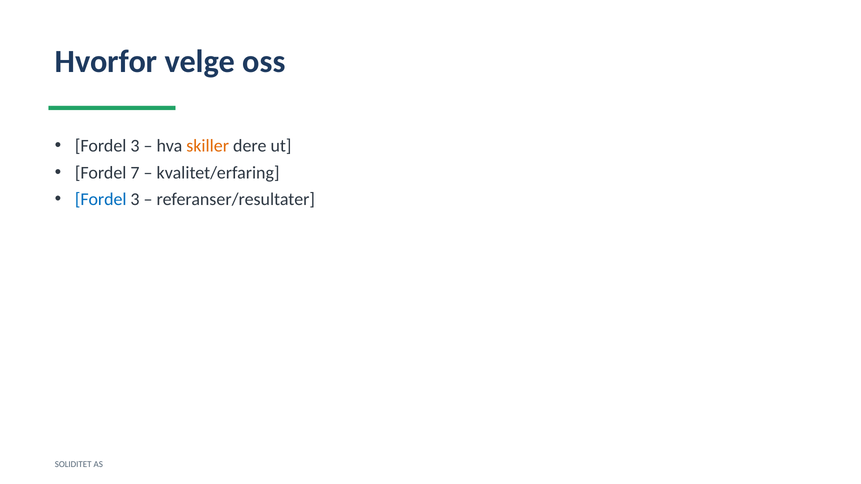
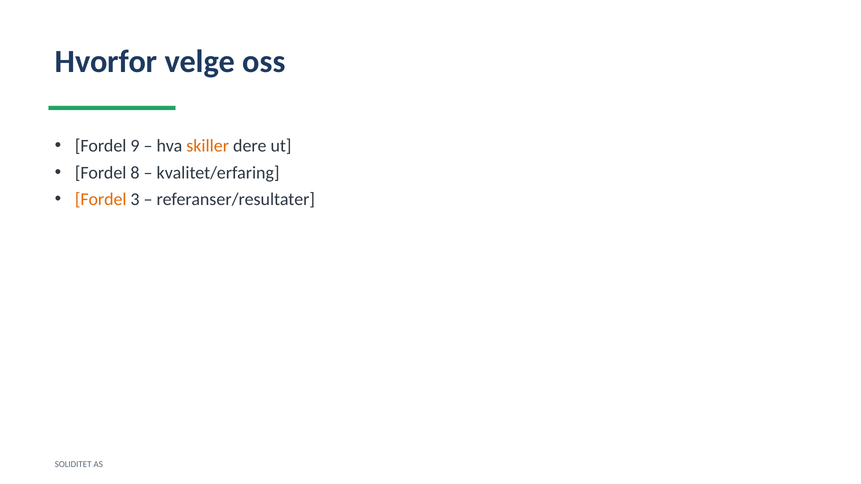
3 at (135, 146): 3 -> 9
7: 7 -> 8
Fordel at (101, 200) colour: blue -> orange
